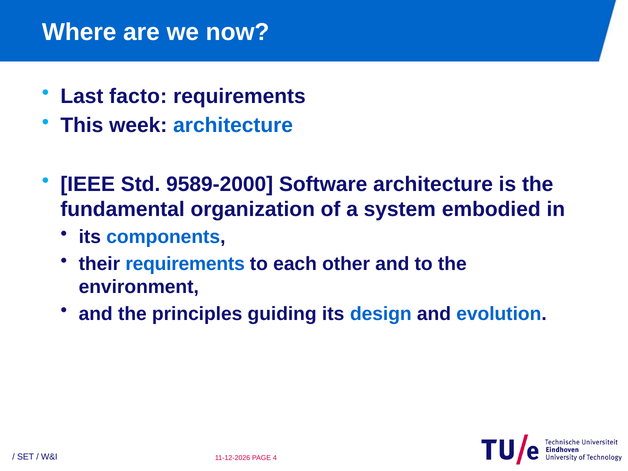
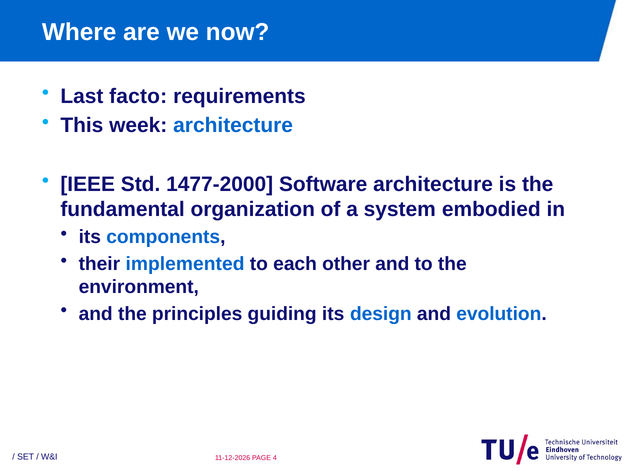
9589-2000: 9589-2000 -> 1477-2000
their requirements: requirements -> implemented
